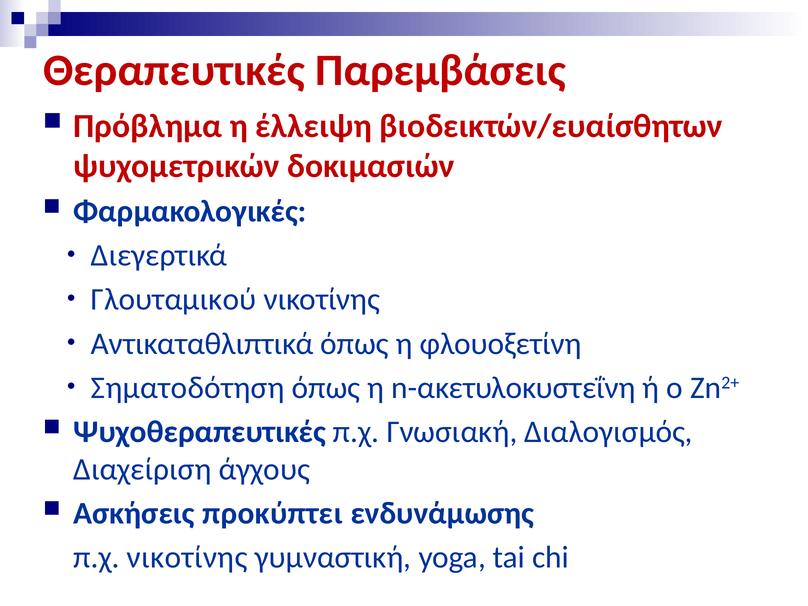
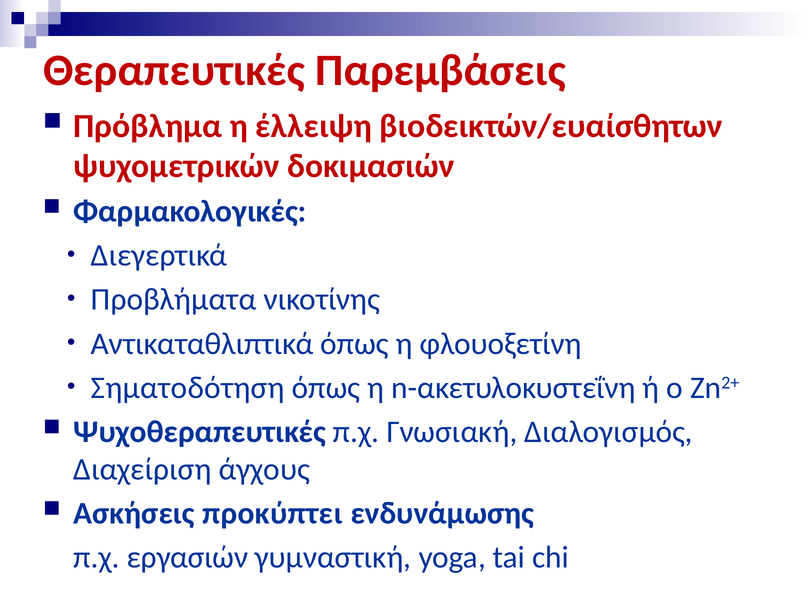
Γλουταμικού: Γλουταμικού -> Προβλήματα
π.χ νικοτίνης: νικοτίνης -> εργασιών
